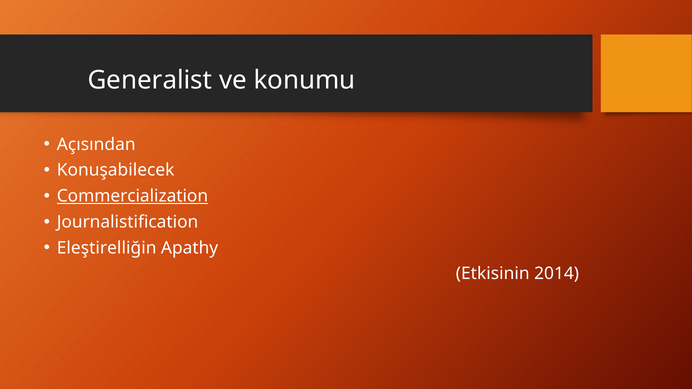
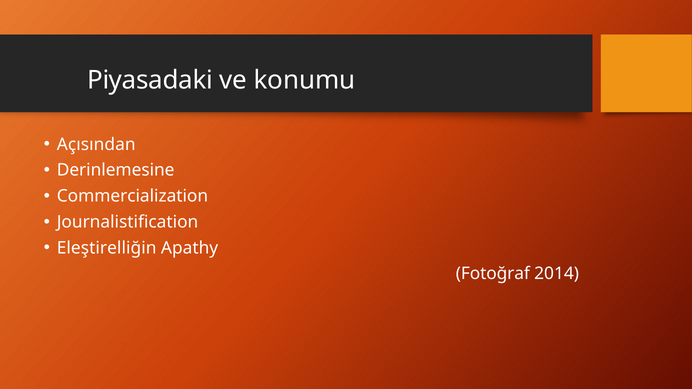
Generalist: Generalist -> Piyasadaki
Konuşabilecek: Konuşabilecek -> Derinlemesine
Commercialization underline: present -> none
Etkisinin: Etkisinin -> Fotoğraf
